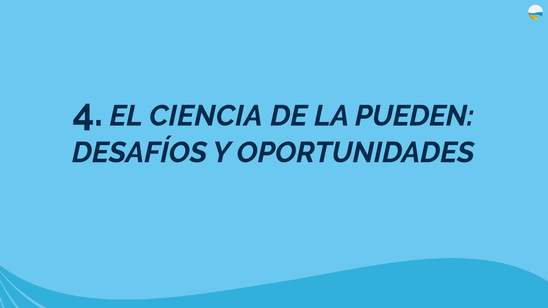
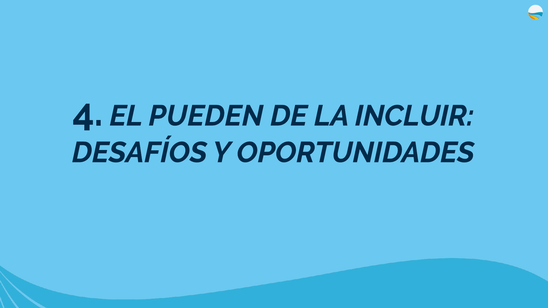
CIENCIA: CIENCIA -> PUEDEN
PUEDEN: PUEDEN -> INCLUIR
